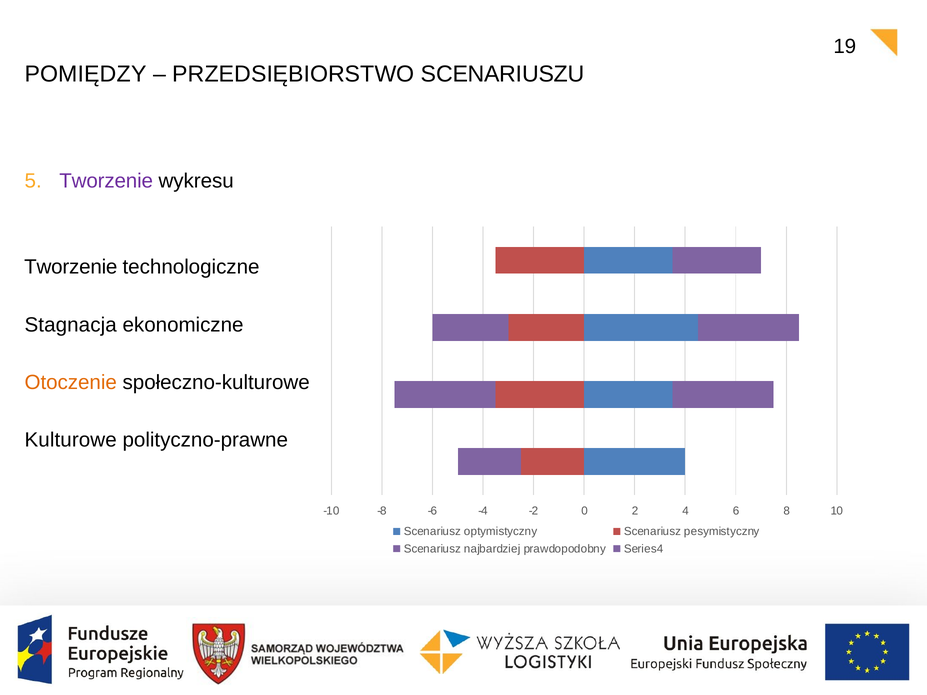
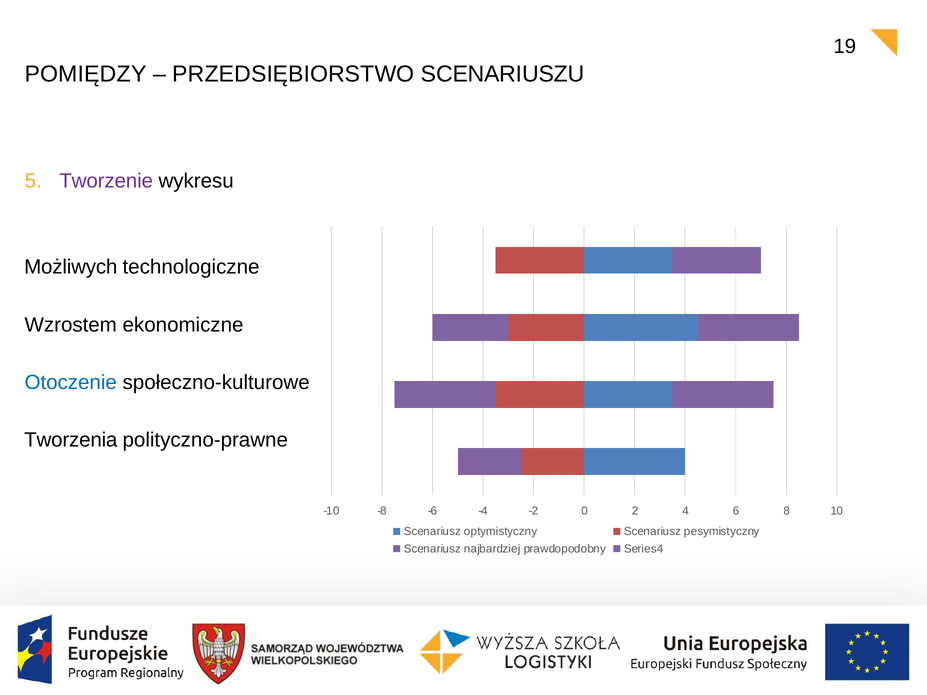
Tworzenie at (71, 267): Tworzenie -> Możliwych
Stagnacja: Stagnacja -> Wzrostem
Otoczenie colour: orange -> blue
Kulturowe: Kulturowe -> Tworzenia
